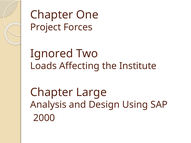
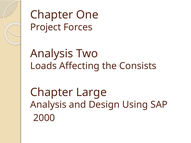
Ignored at (52, 54): Ignored -> Analysis
Institute: Institute -> Consists
